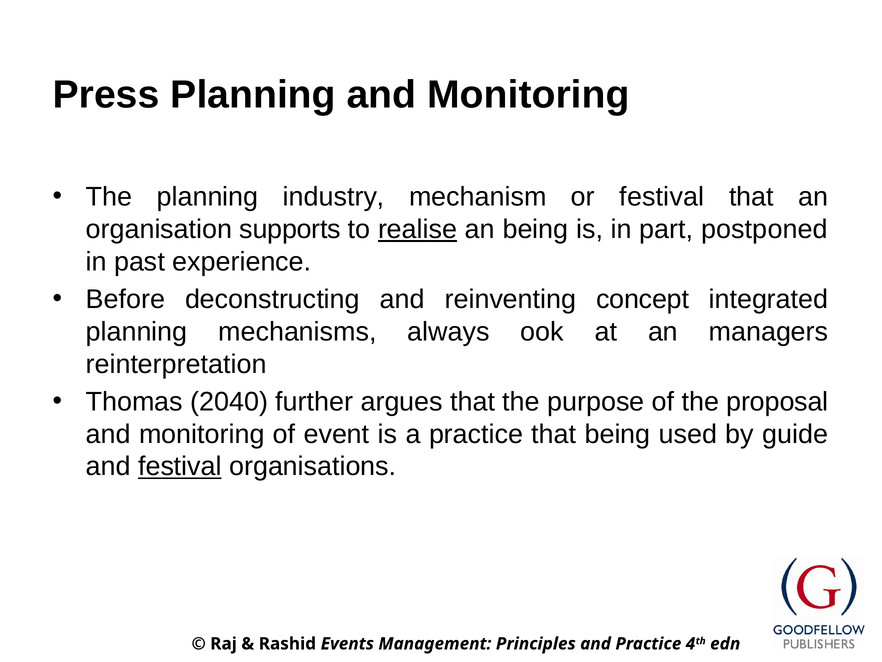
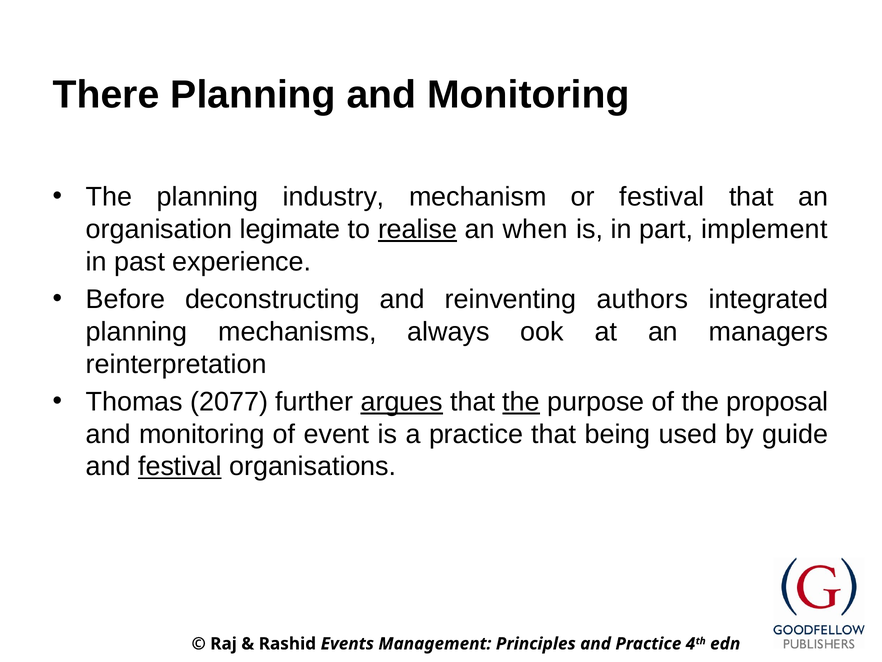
Press: Press -> There
supports: supports -> legimate
an being: being -> when
postponed: postponed -> implement
concept: concept -> authors
2040: 2040 -> 2077
argues underline: none -> present
the at (521, 402) underline: none -> present
